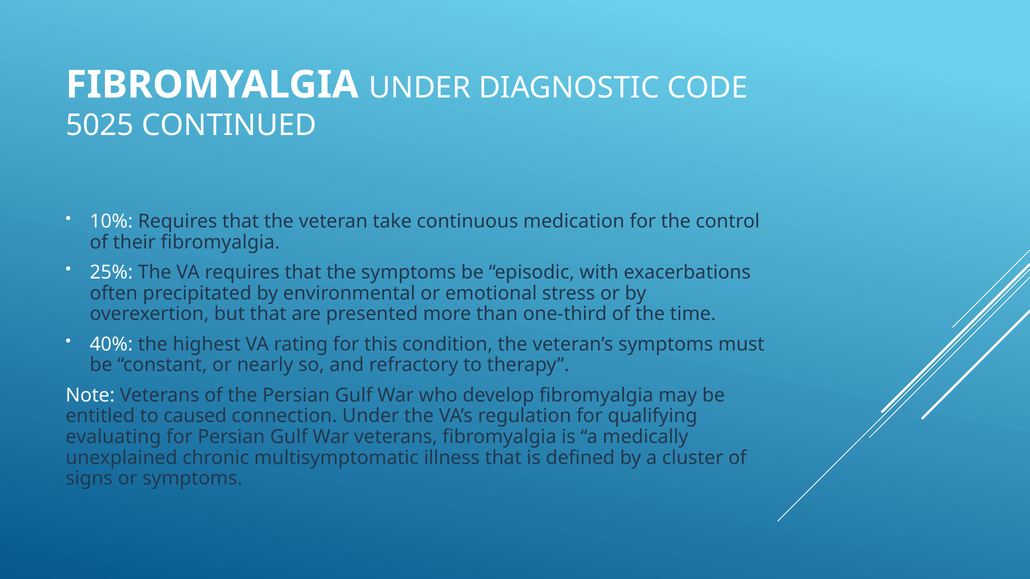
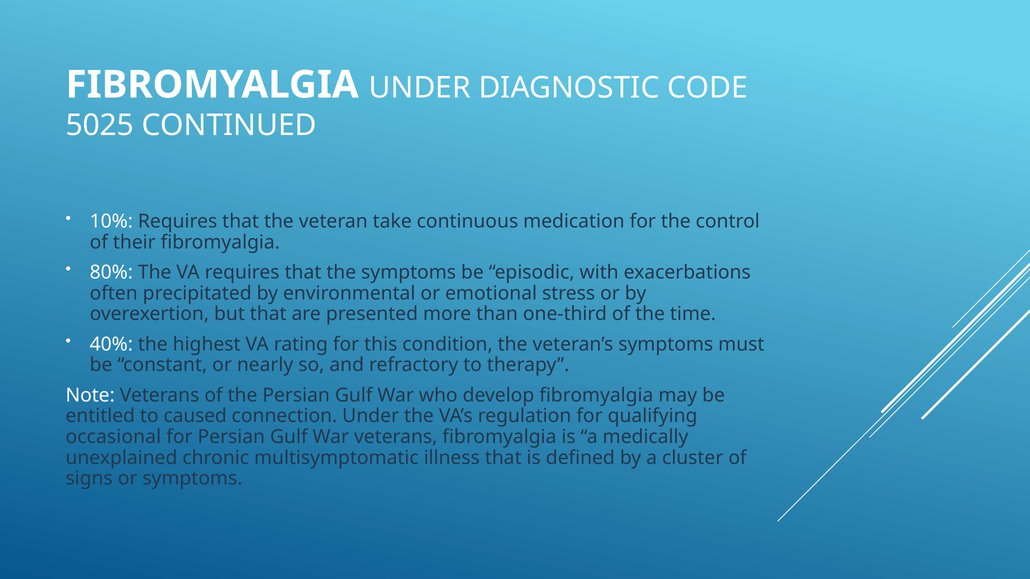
25%: 25% -> 80%
evaluating: evaluating -> occasional
